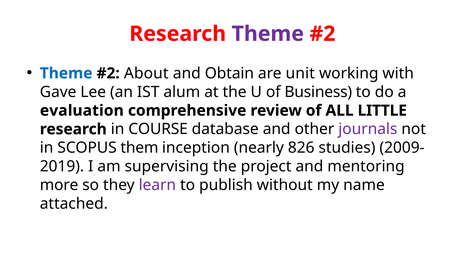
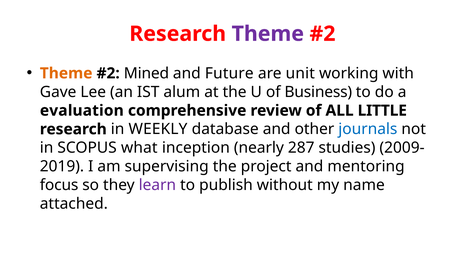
Theme at (66, 73) colour: blue -> orange
About: About -> Mined
Obtain: Obtain -> Future
COURSE: COURSE -> WEEKLY
journals colour: purple -> blue
them: them -> what
826: 826 -> 287
more: more -> focus
